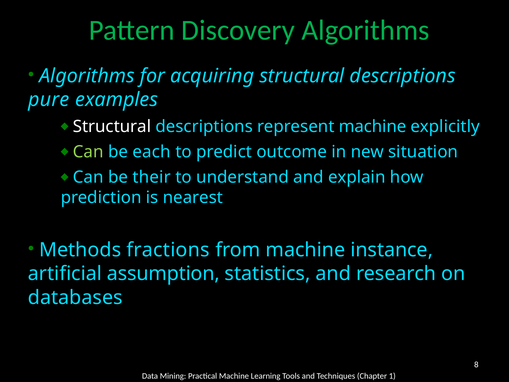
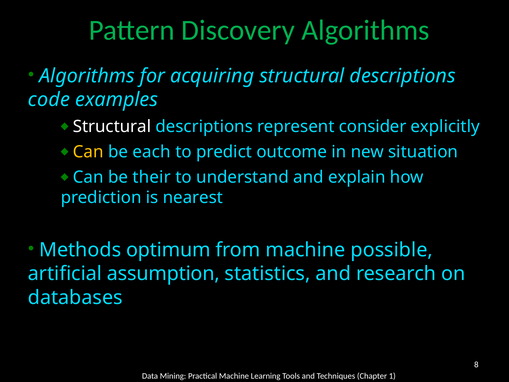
pure: pure -> code
represent machine: machine -> consider
Can at (88, 152) colour: light green -> yellow
fractions: fractions -> optimum
instance: instance -> possible
